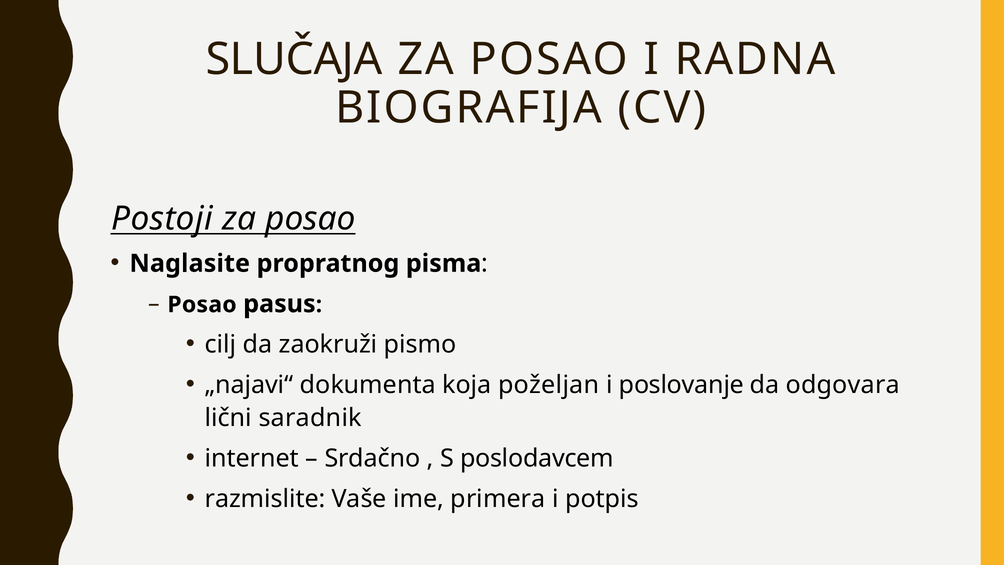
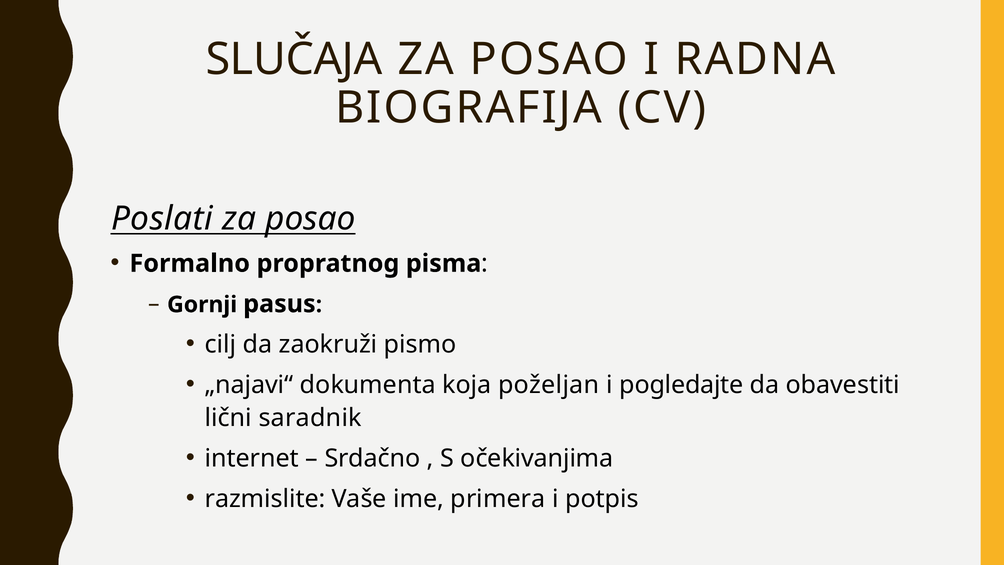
Postoji: Postoji -> Poslati
Naglasite: Naglasite -> Formalno
Posao at (202, 304): Posao -> Gornji
poslovanje: poslovanje -> pogledajte
odgovara: odgovara -> obavestiti
poslodavcem: poslodavcem -> očekivanjima
